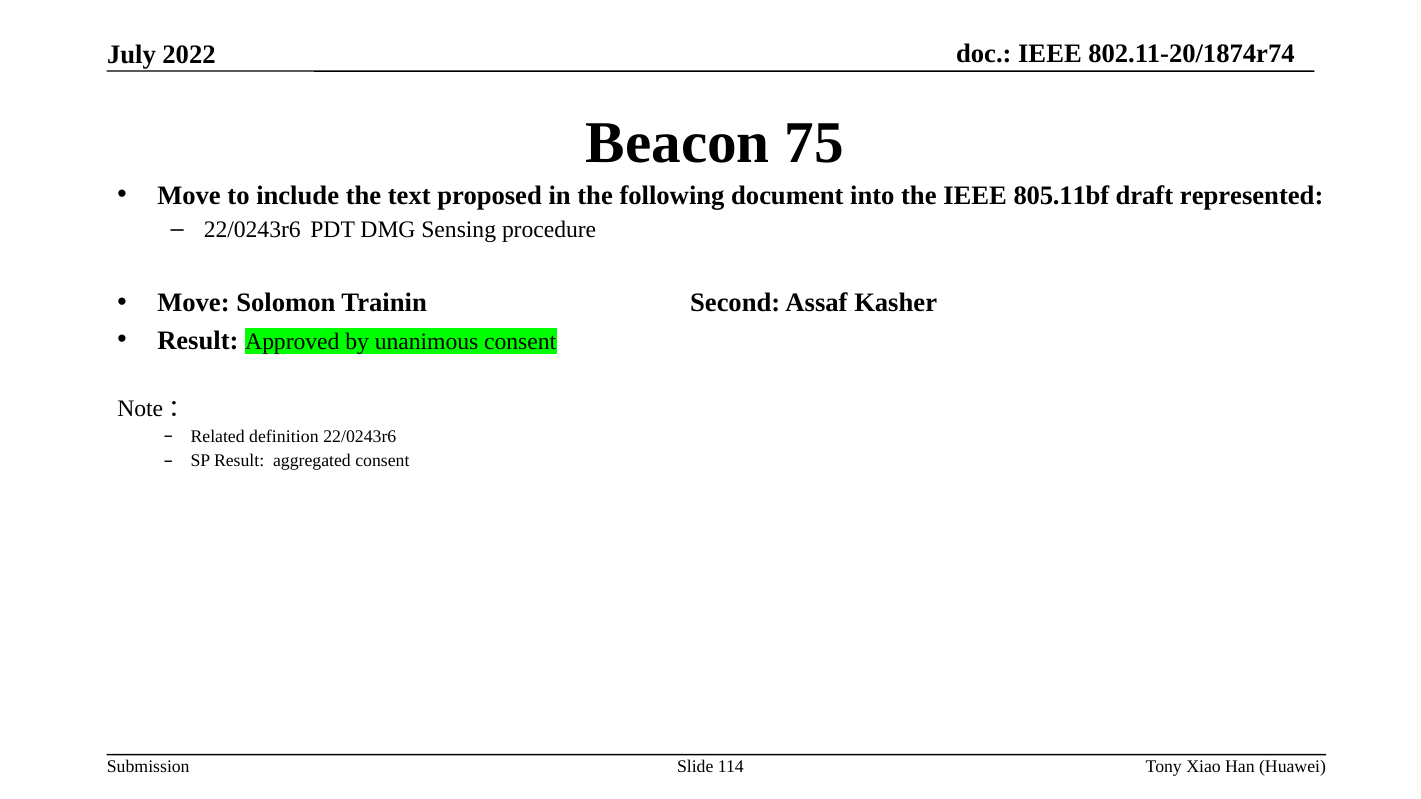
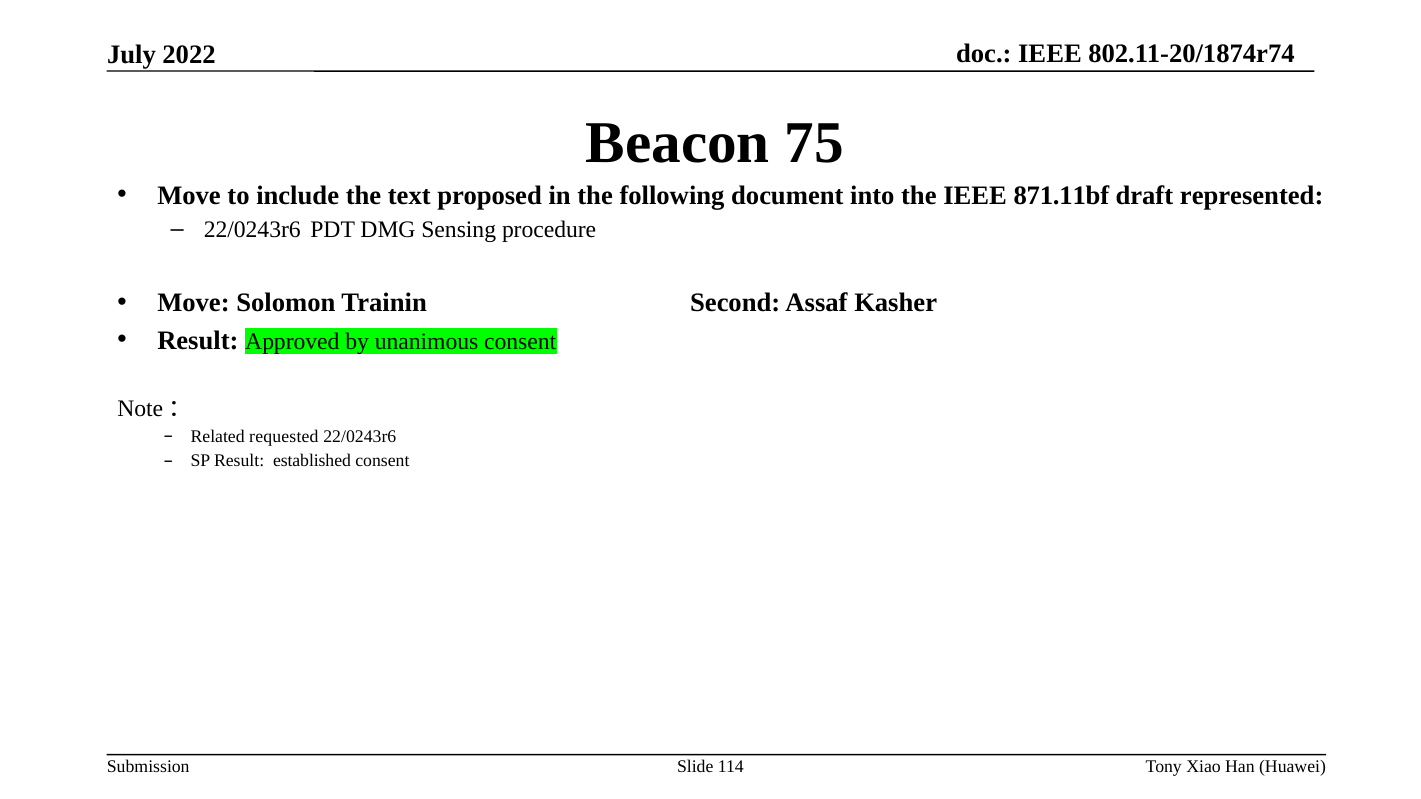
805.11bf: 805.11bf -> 871.11bf
definition: definition -> requested
aggregated: aggregated -> established
